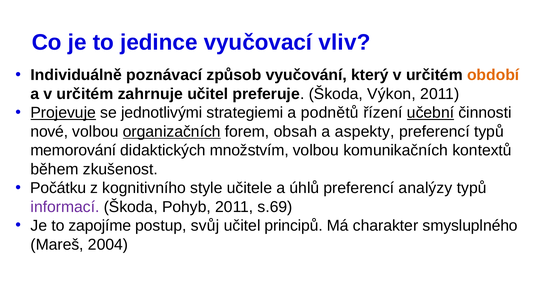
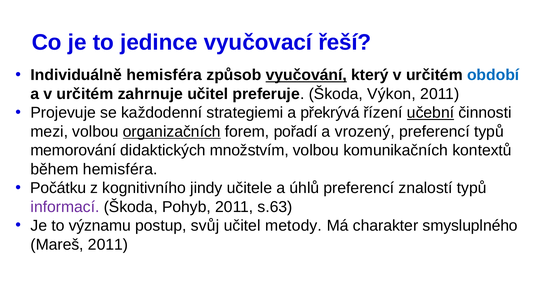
vliv: vliv -> řeší
Individuálně poznávací: poznávací -> hemisféra
vyučování underline: none -> present
období colour: orange -> blue
Projevuje underline: present -> none
jednotlivými: jednotlivými -> každodenní
podnětů: podnětů -> překrývá
nové: nové -> mezi
obsah: obsah -> pořadí
aspekty: aspekty -> vrozený
během zkušenost: zkušenost -> hemisféra
style: style -> jindy
analýzy: analýzy -> znalostí
s.69: s.69 -> s.63
zapojíme: zapojíme -> významu
principů: principů -> metody
Mareš 2004: 2004 -> 2011
